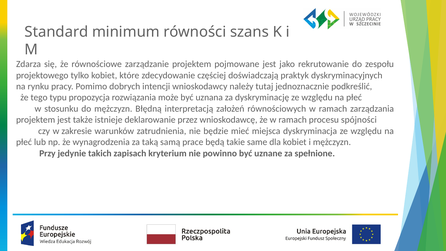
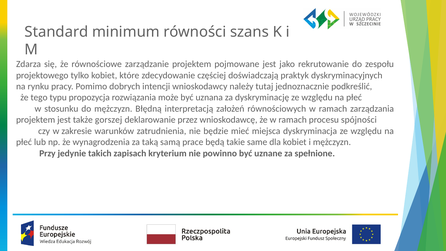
istnieje: istnieje -> gorszej
